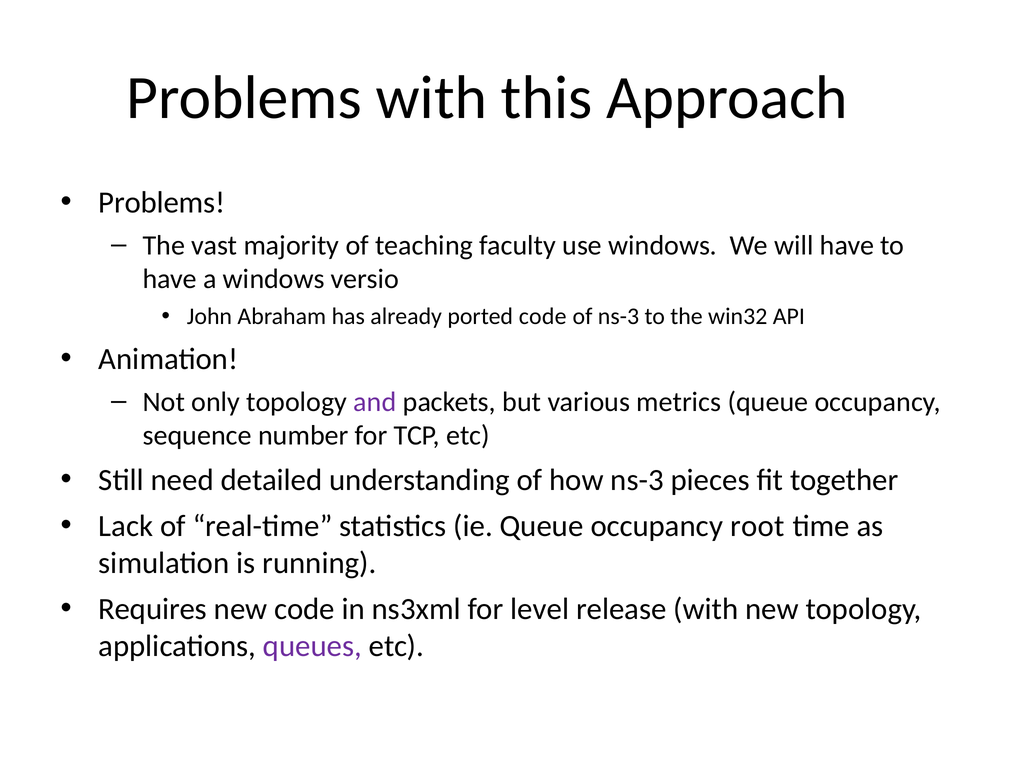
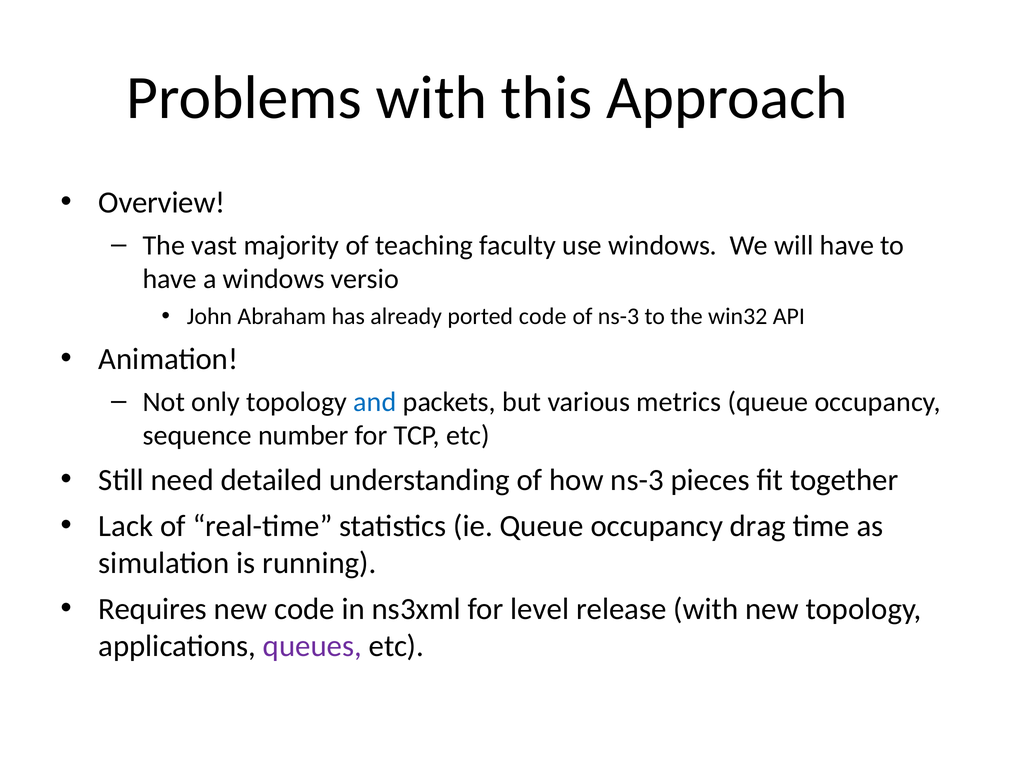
Problems at (162, 202): Problems -> Overview
and colour: purple -> blue
root: root -> drag
